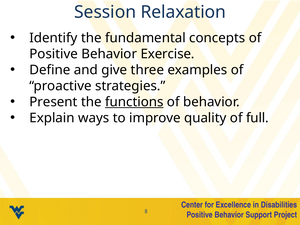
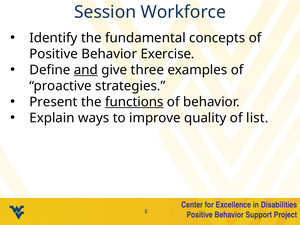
Relaxation: Relaxation -> Workforce
and underline: none -> present
full: full -> list
